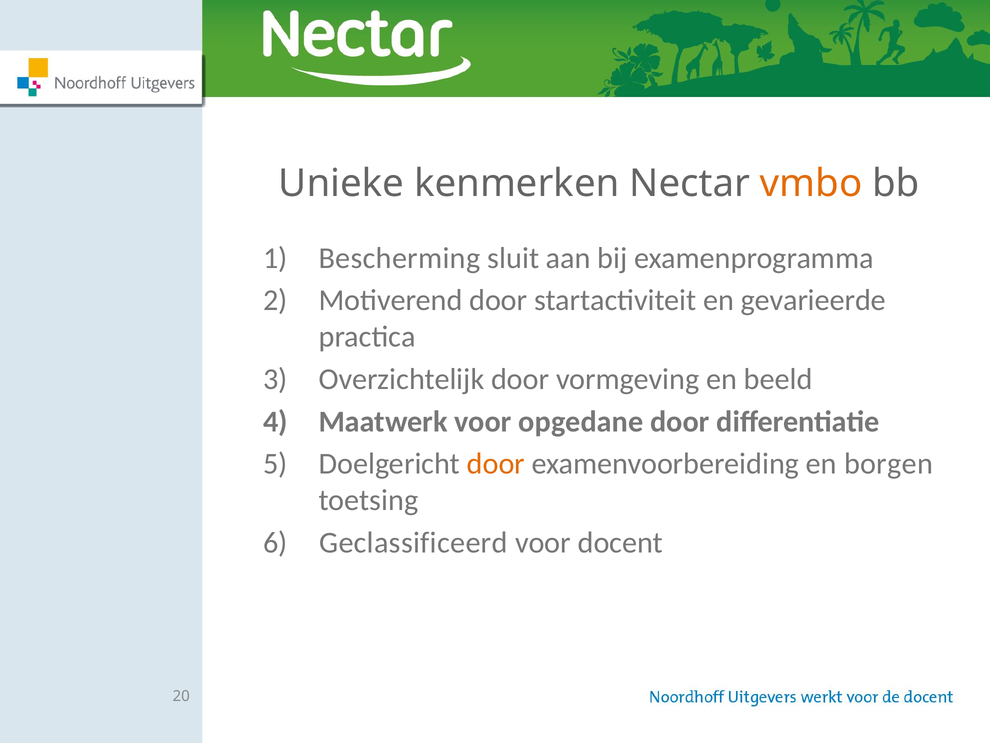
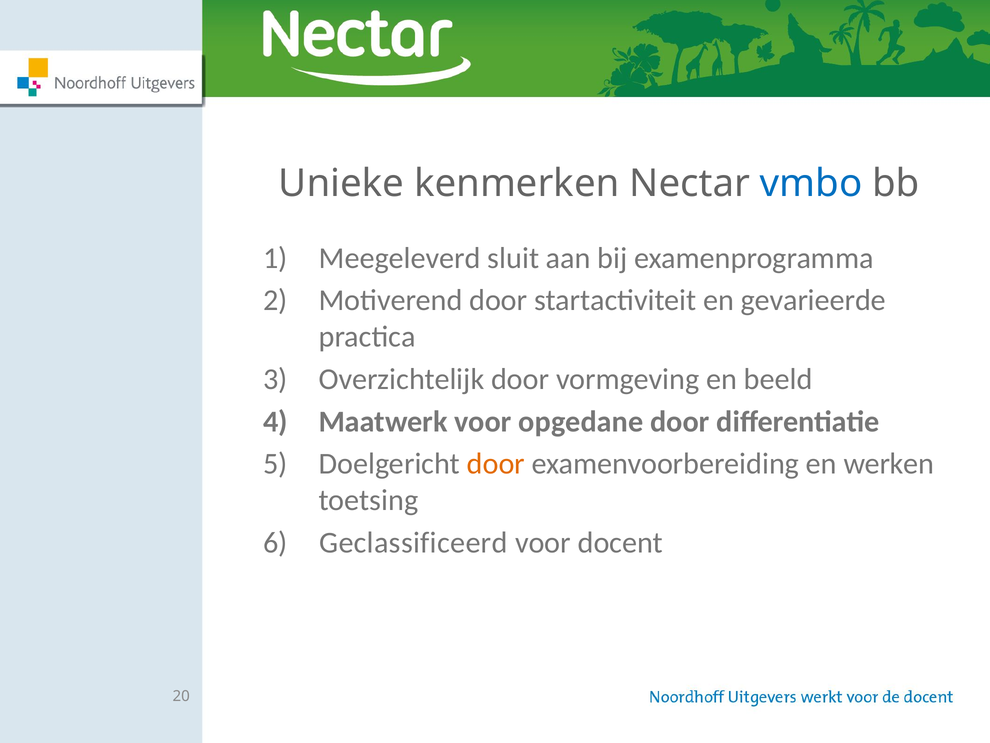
vmbo colour: orange -> blue
Bescherming: Bescherming -> Meegeleverd
borgen: borgen -> werken
